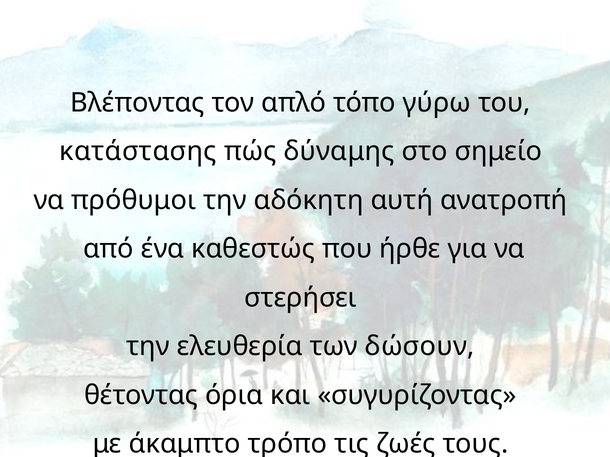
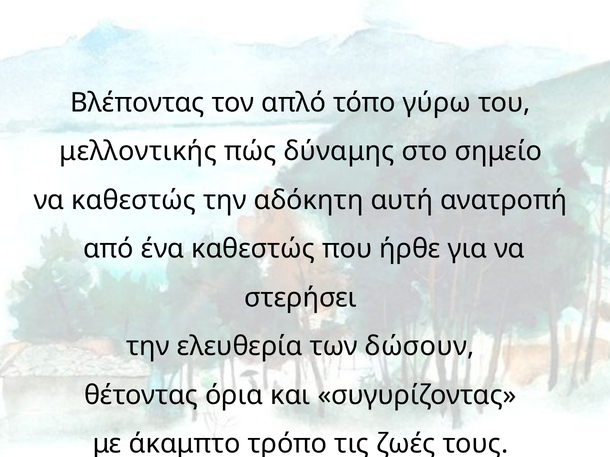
κατάστασης: κατάστασης -> μελλοντικής
να πρόθυμοι: πρόθυμοι -> καθεστώς
